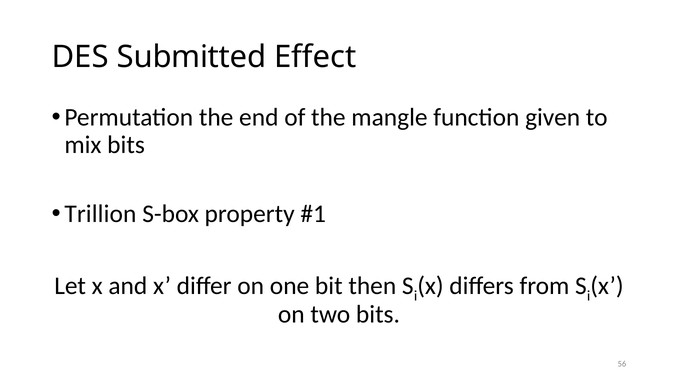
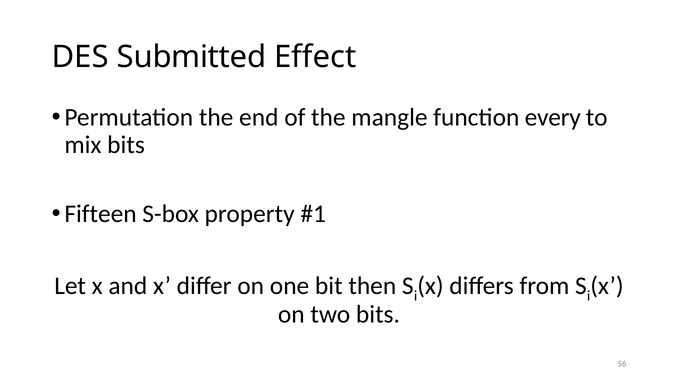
given: given -> every
Trillion: Trillion -> Fifteen
